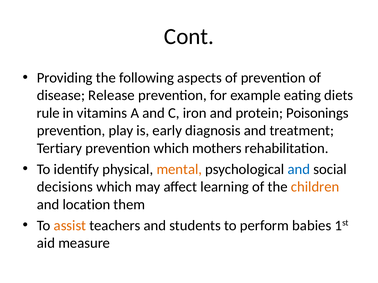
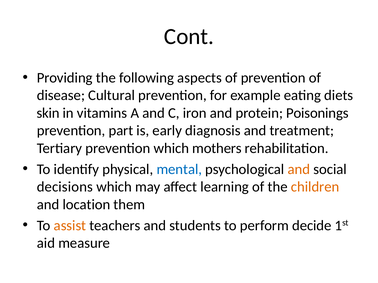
Release: Release -> Cultural
rule: rule -> skin
play: play -> part
mental colour: orange -> blue
and at (299, 170) colour: blue -> orange
babies: babies -> decide
